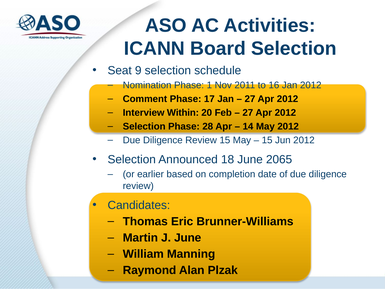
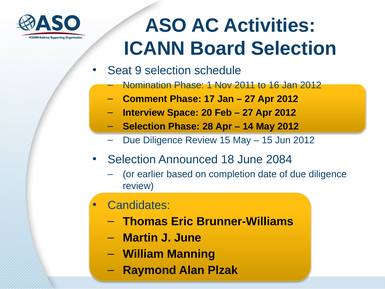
Within: Within -> Space
2065: 2065 -> 2084
